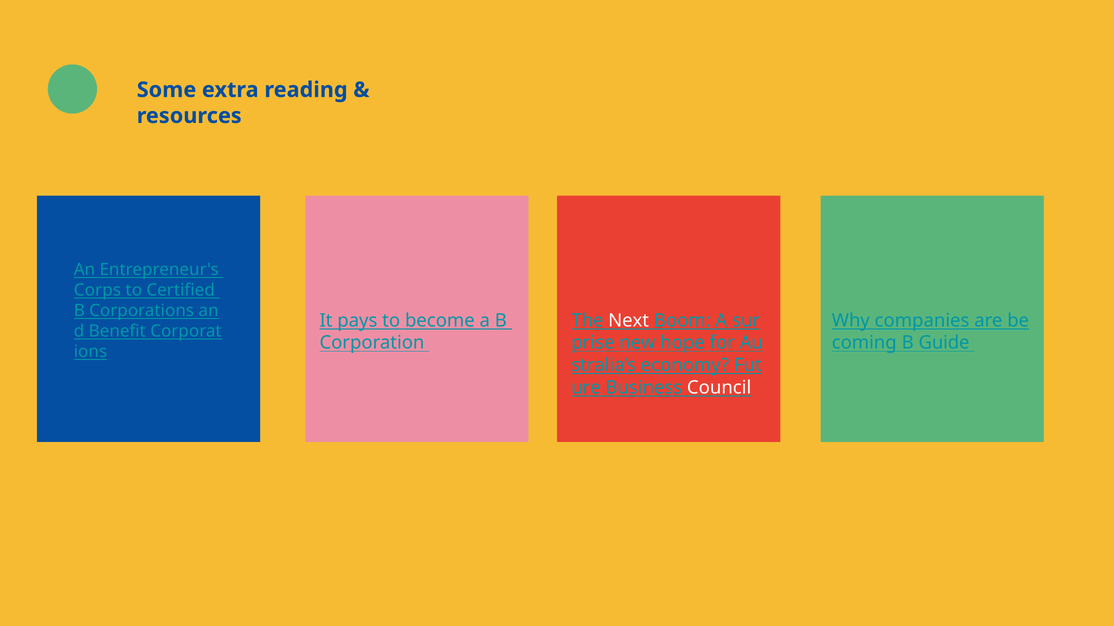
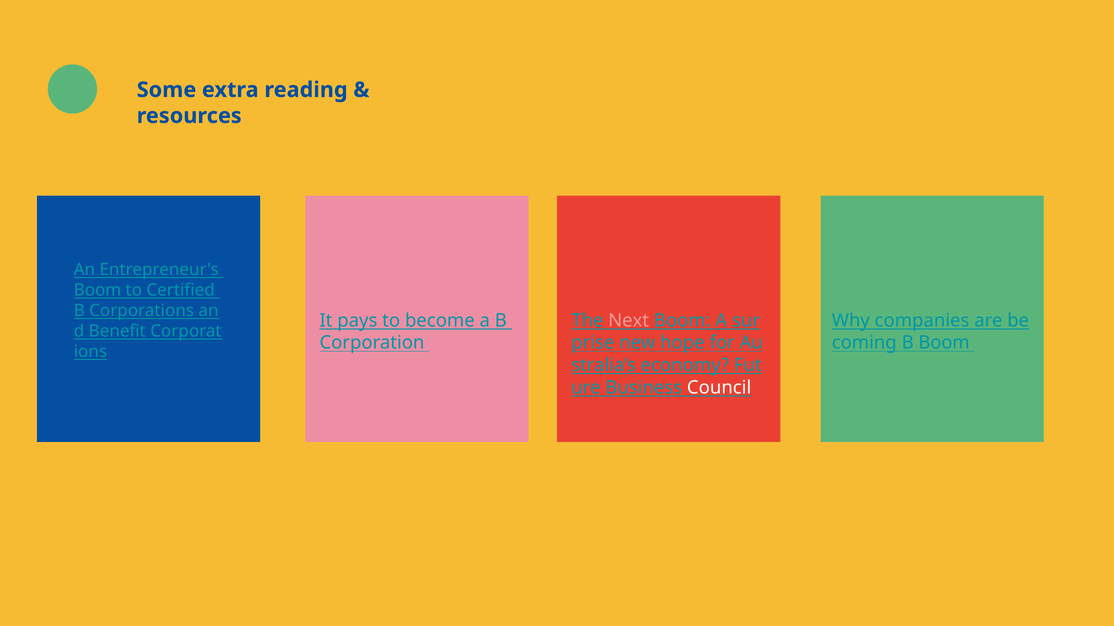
Corps at (97, 291): Corps -> Boom
Next colour: white -> pink
B Guide: Guide -> Boom
